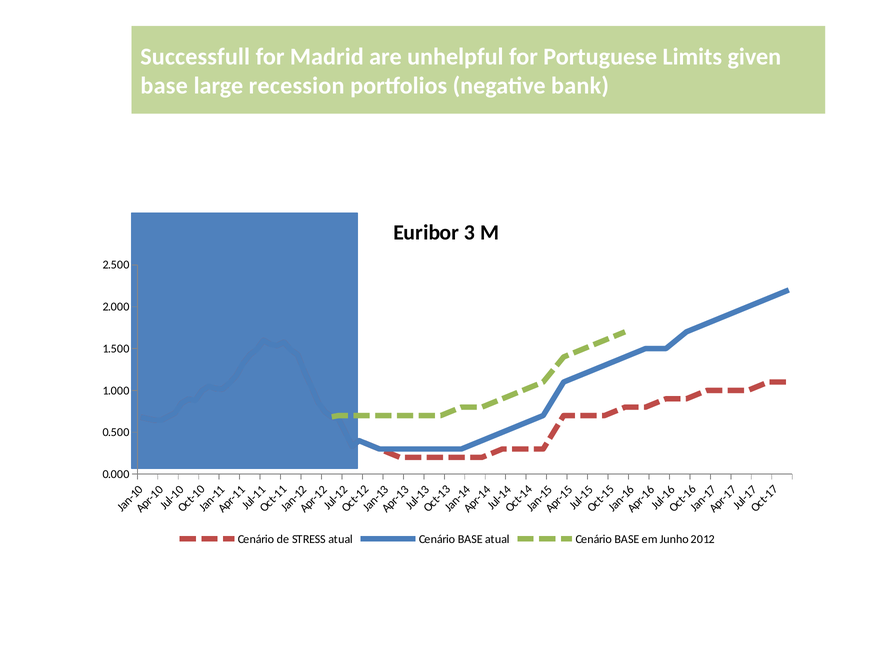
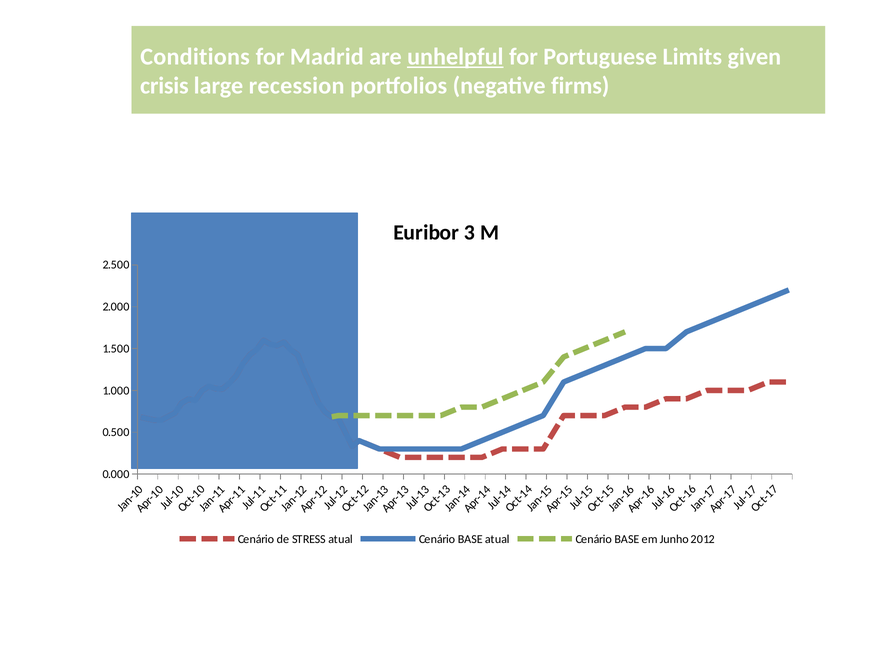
Successfull: Successfull -> Conditions
unhelpful underline: none -> present
base at (164, 86): base -> crisis
bank: bank -> firms
